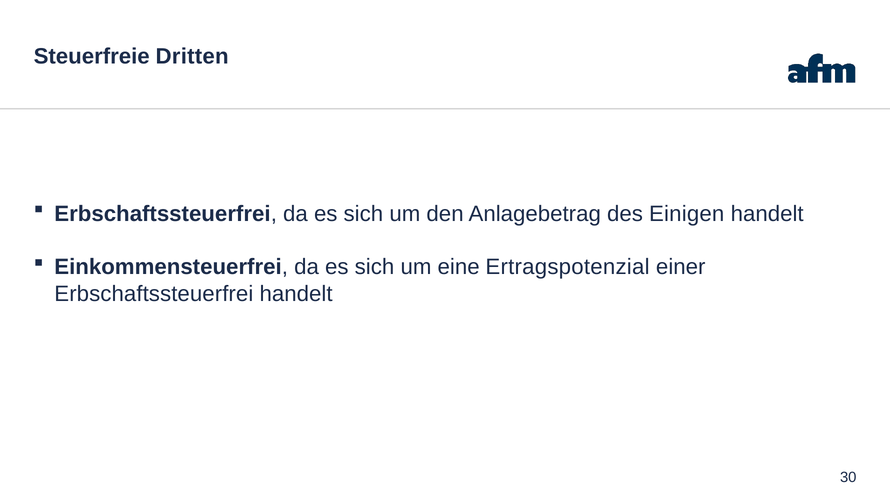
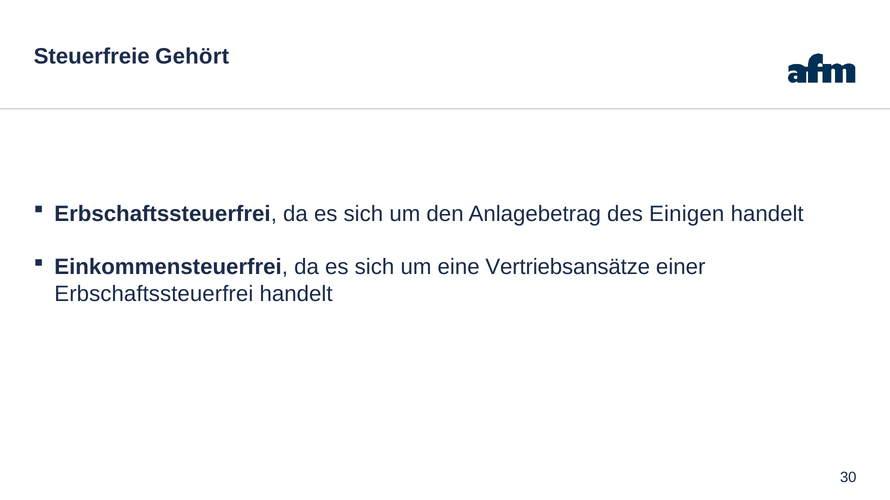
Dritten: Dritten -> Gehört
Ertragspotenzial: Ertragspotenzial -> Vertriebsansätze
